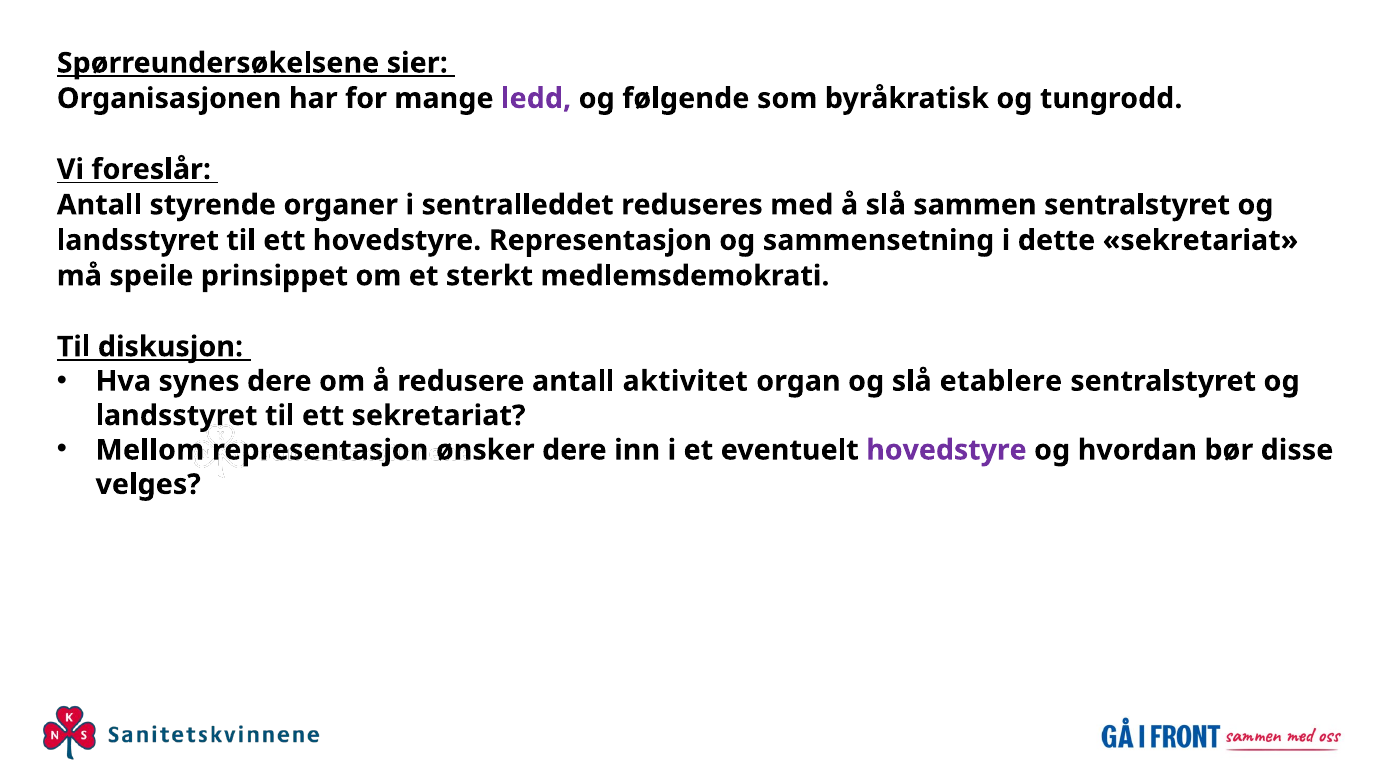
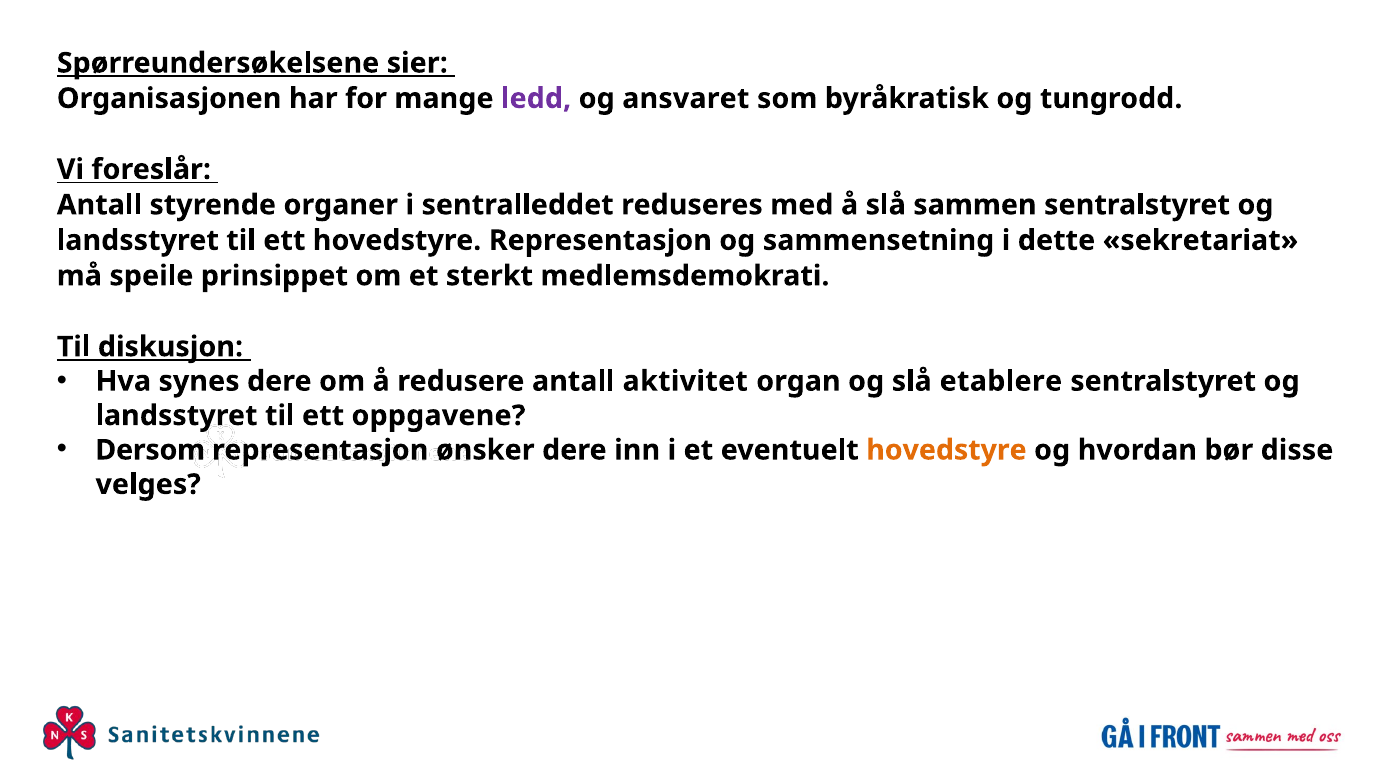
følgende: følgende -> ansvaret
ett sekretariat: sekretariat -> oppgavene
Mellom: Mellom -> Dersom
hovedstyre at (946, 450) colour: purple -> orange
